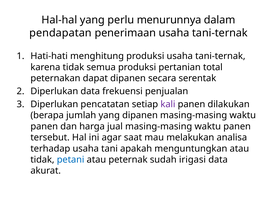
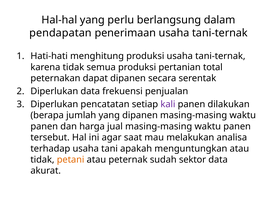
menurunnya: menurunnya -> berlangsung
petani colour: blue -> orange
irigasi: irigasi -> sektor
